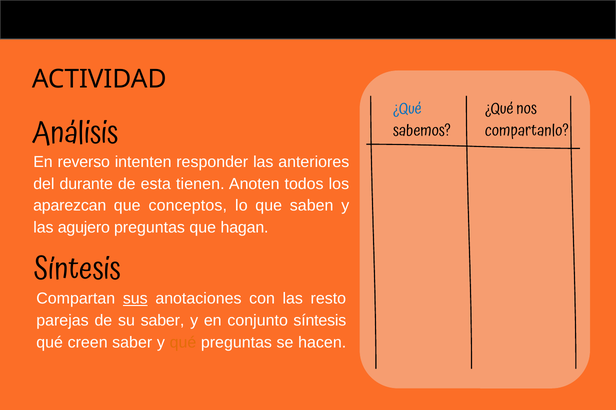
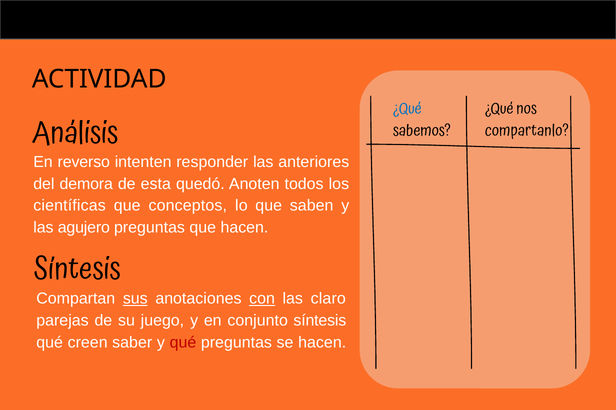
durante: durante -> demora
tienen: tienen -> quedó
aparezcan: aparezcan -> científicas
que hagan: hagan -> hacen
con underline: none -> present
resto: resto -> claro
su saber: saber -> juego
qué at (183, 343) colour: orange -> red
